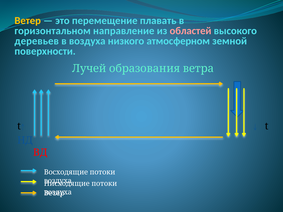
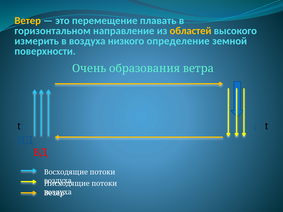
областей colour: pink -> yellow
деревьев: деревьев -> измерить
атмосферном: атмосферном -> определение
Лучей: Лучей -> Очень
